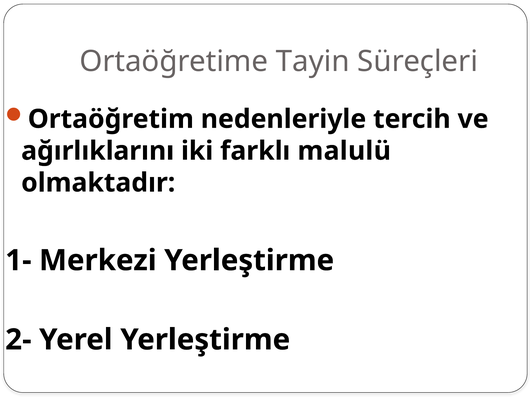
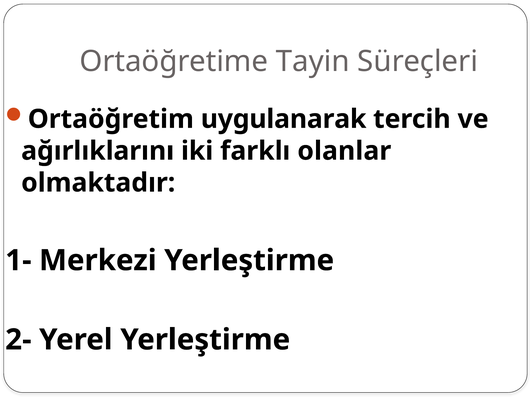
nedenleriyle: nedenleriyle -> uygulanarak
malulü: malulü -> olanlar
